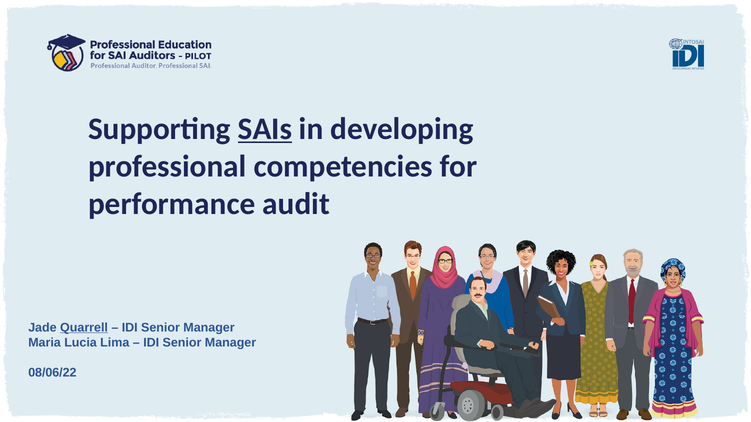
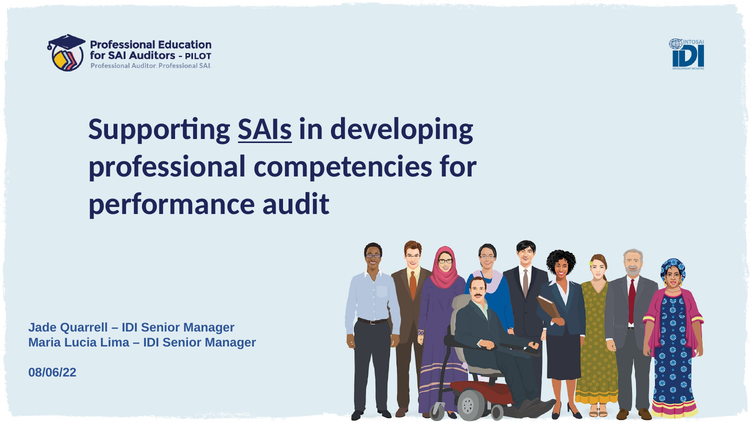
Quarrell underline: present -> none
